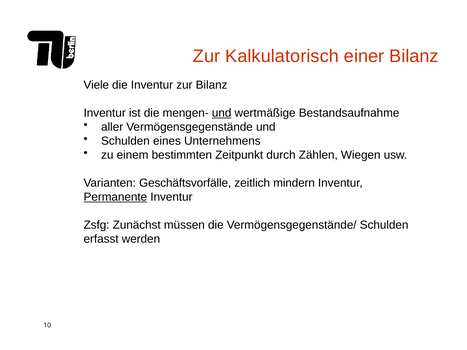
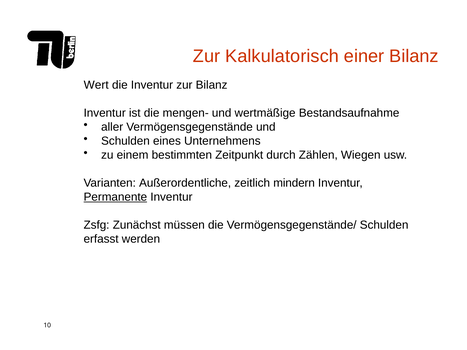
Viele: Viele -> Wert
und at (222, 113) underline: present -> none
Geschäftsvorfälle: Geschäftsvorfälle -> Außerordentliche
